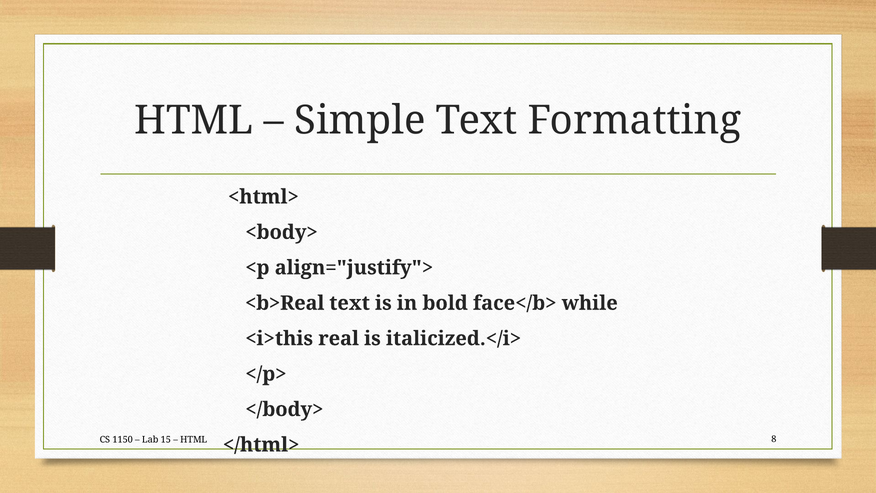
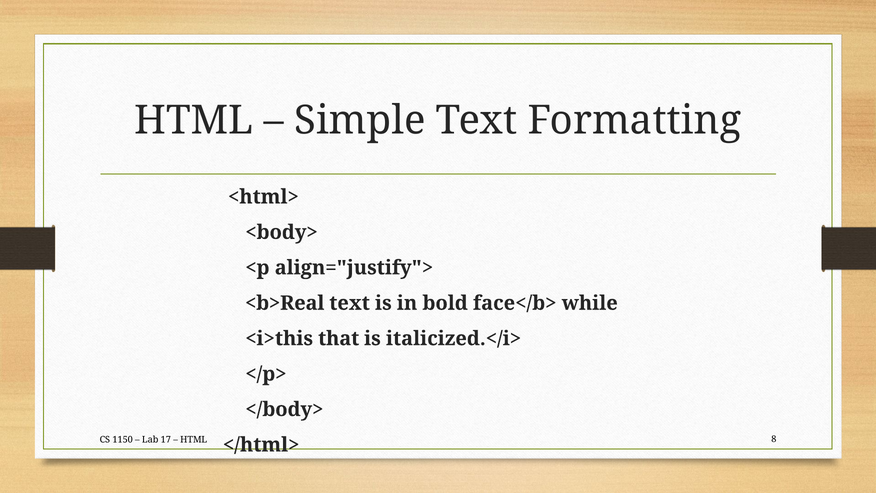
real: real -> that
15: 15 -> 17
